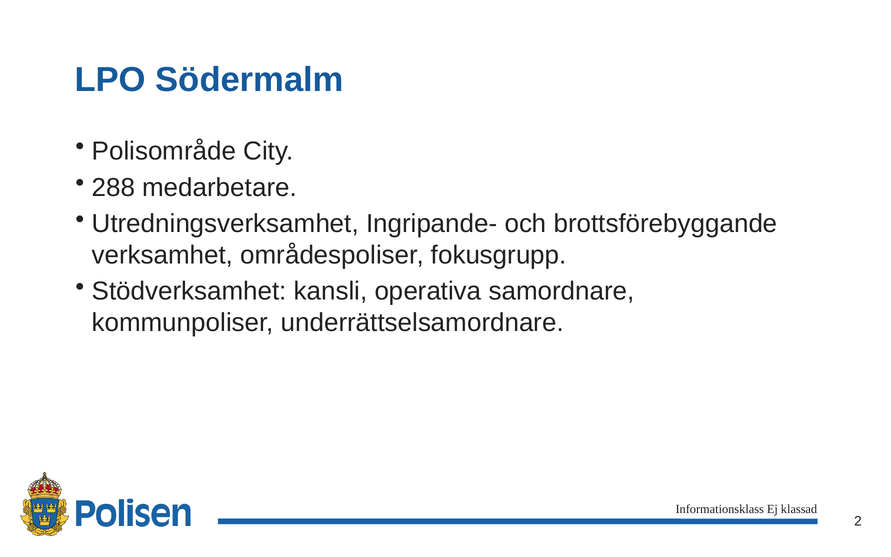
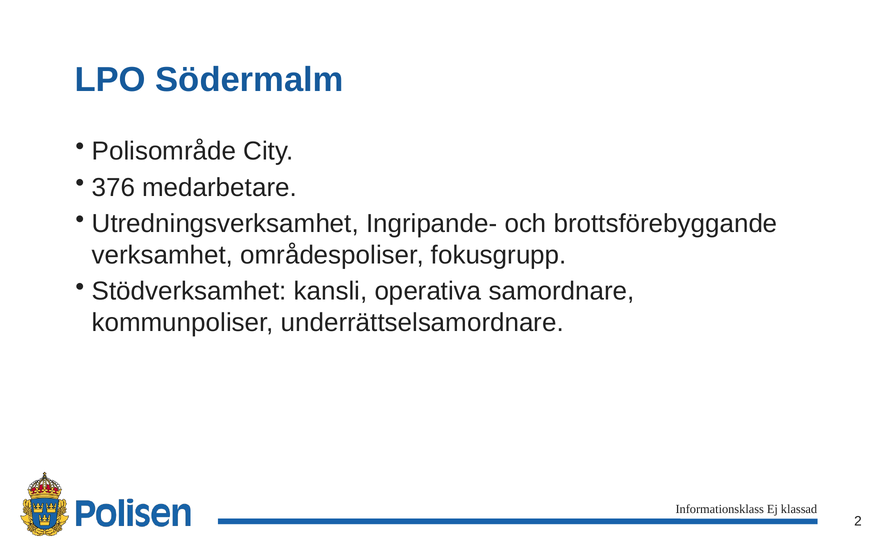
288: 288 -> 376
